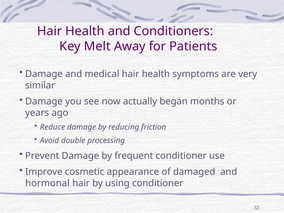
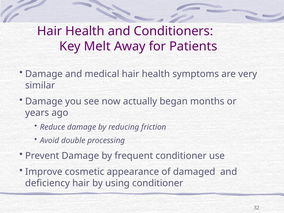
hormonal: hormonal -> deficiency
